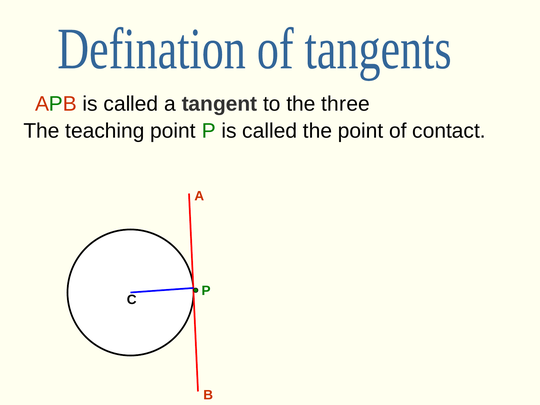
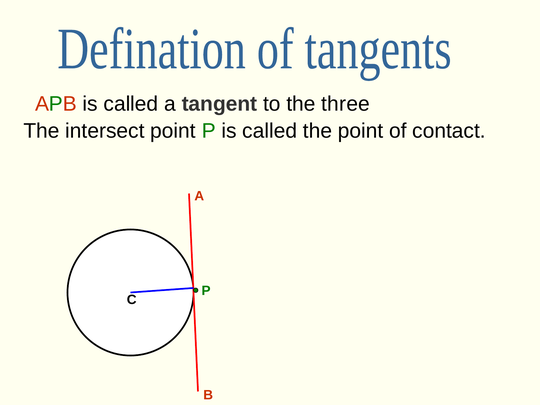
teaching: teaching -> intersect
